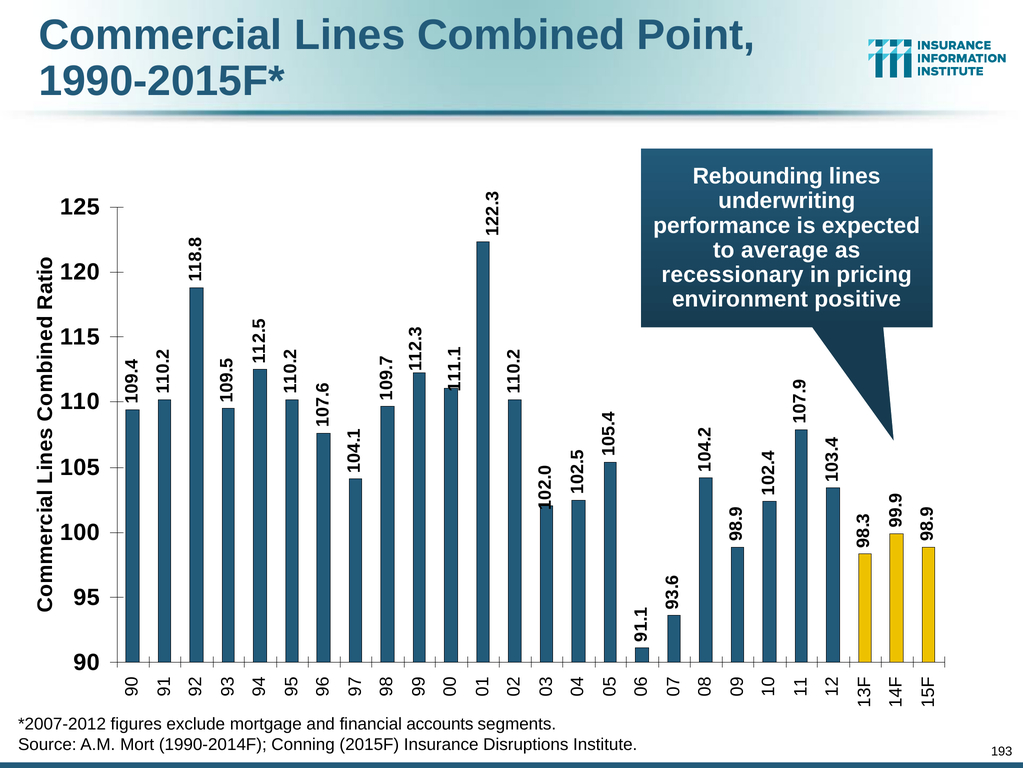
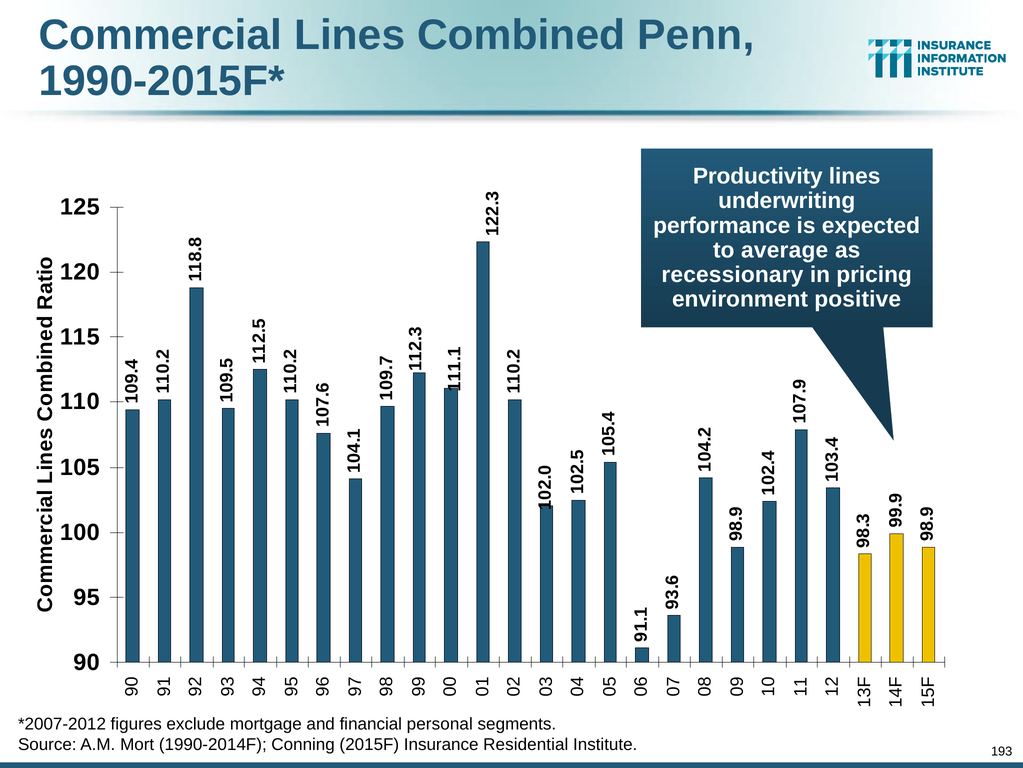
Point: Point -> Penn
Rebounding: Rebounding -> Productivity
accounts: accounts -> personal
Disruptions: Disruptions -> Residential
